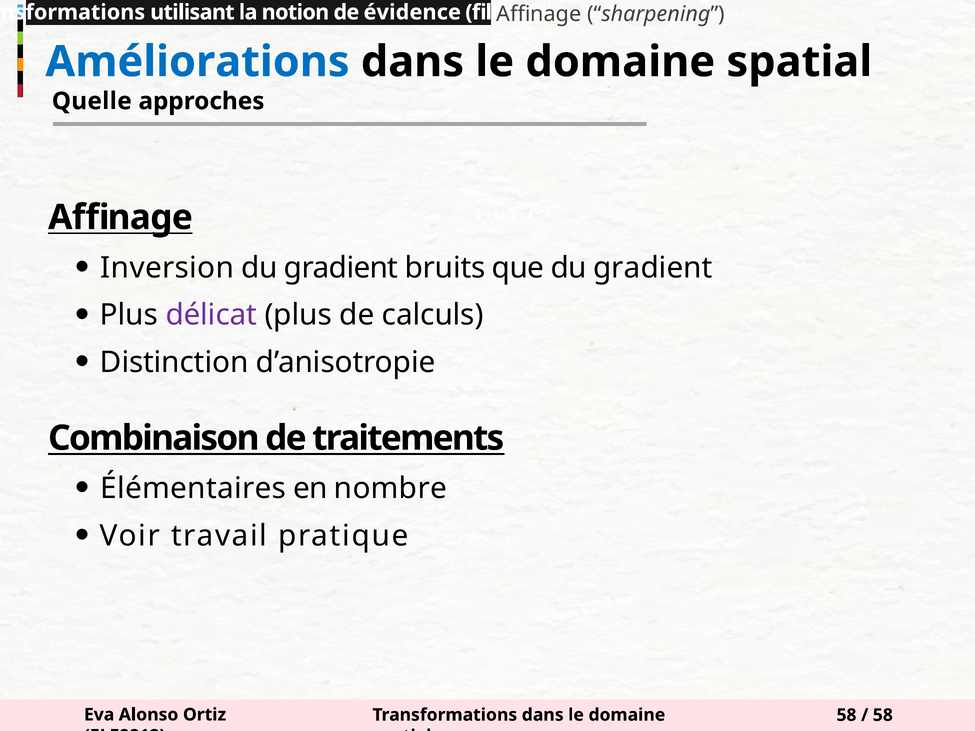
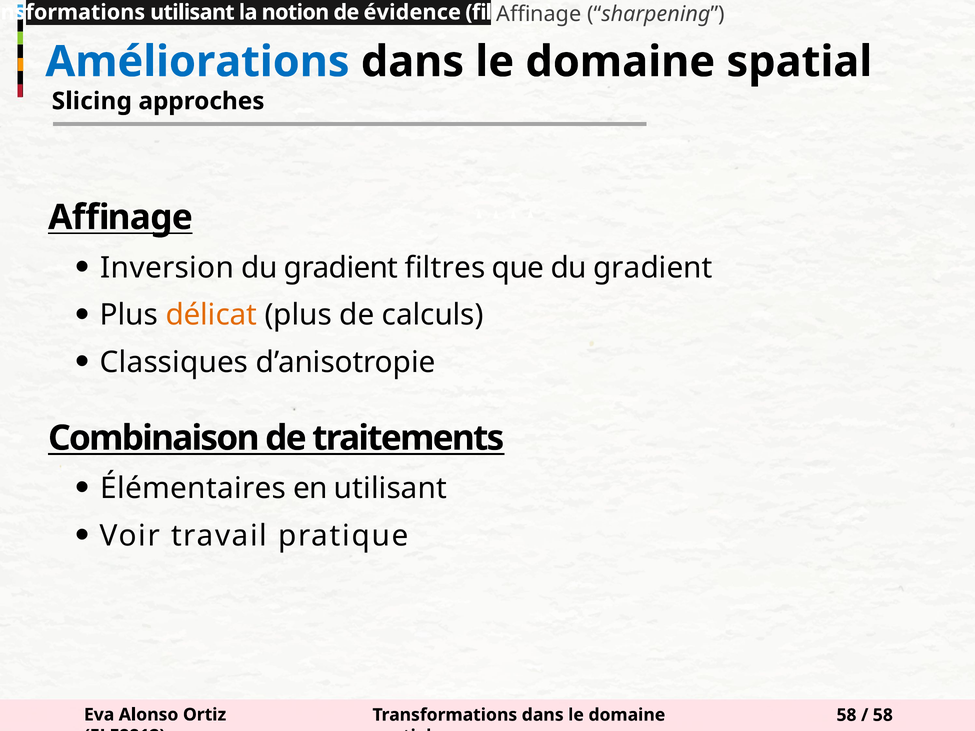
Quelle: Quelle -> Slicing
bruits: bruits -> filtres
délicat colour: purple -> orange
Distinction: Distinction -> Classiques
en nombre: nombre -> utilisant
